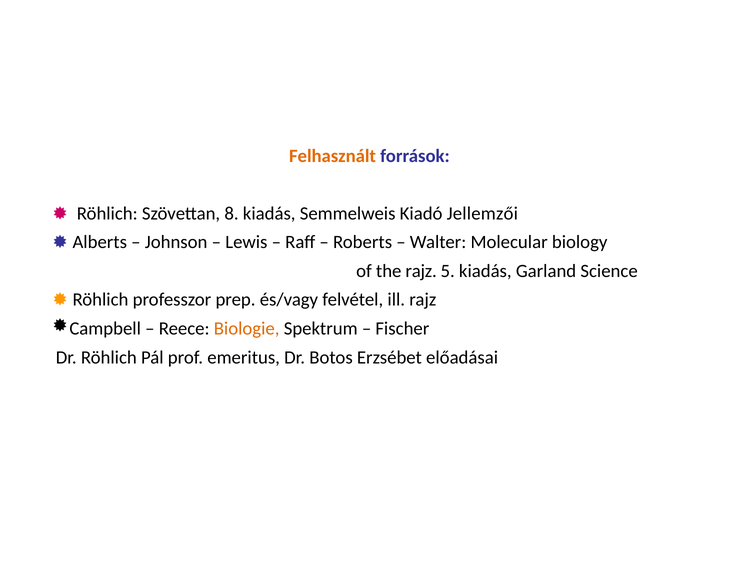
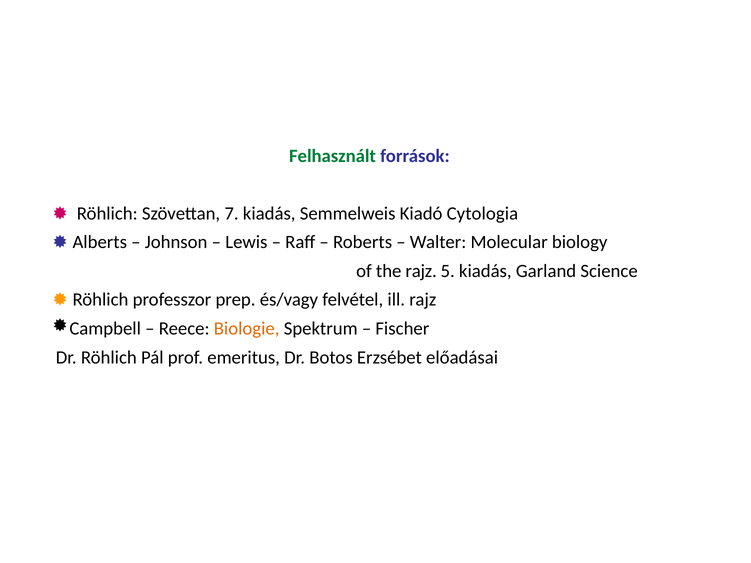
Felhasznált colour: orange -> green
8: 8 -> 7
Jellemzői: Jellemzői -> Cytologia
